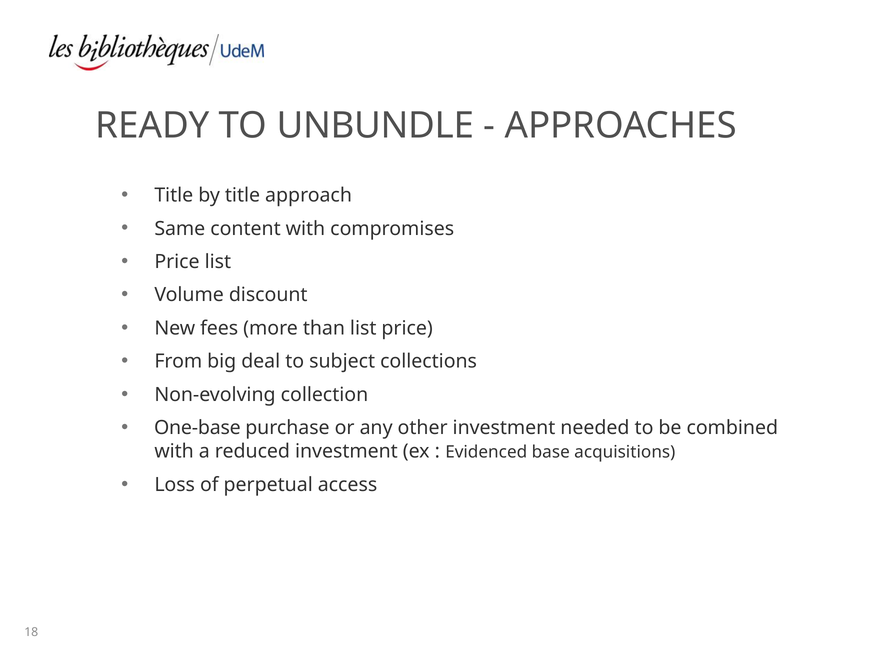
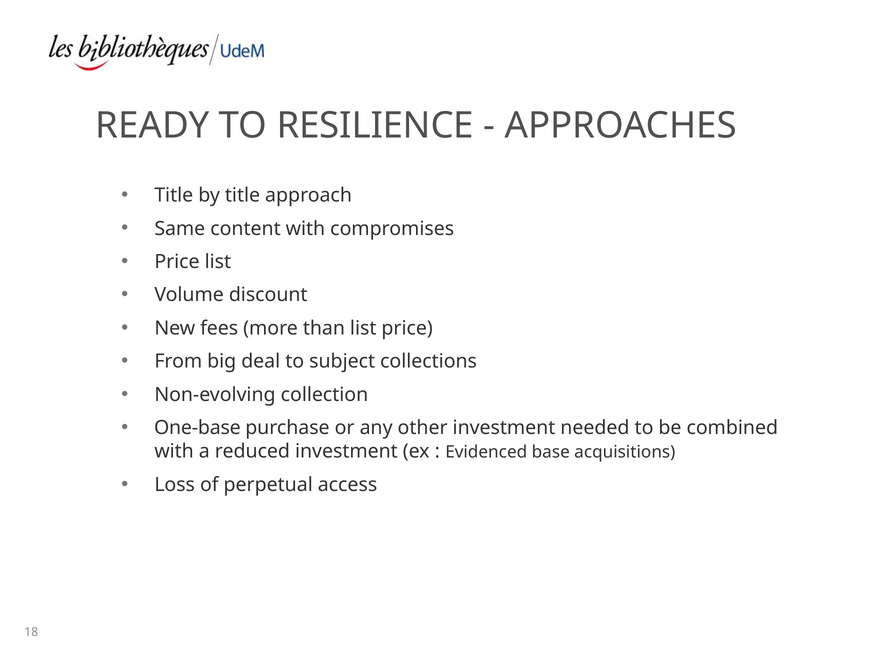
UNBUNDLE: UNBUNDLE -> RESILIENCE
